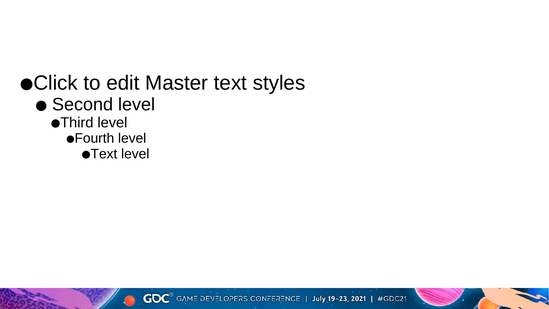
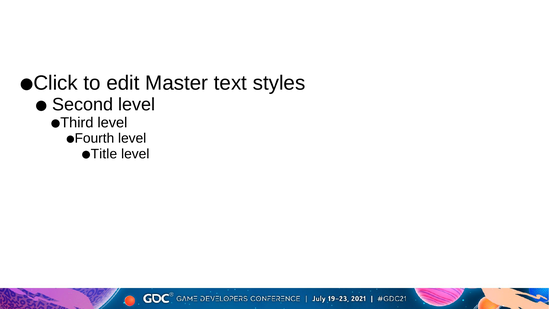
Text at (104, 154): Text -> Title
